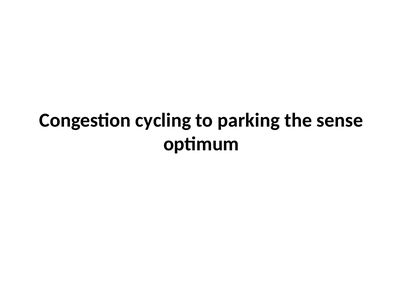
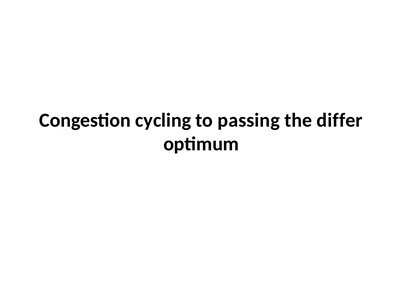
parking: parking -> passing
sense: sense -> differ
